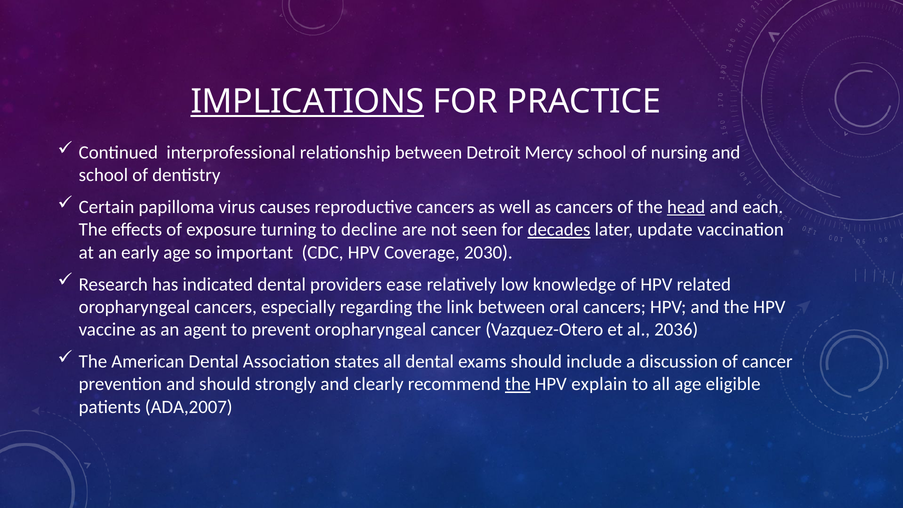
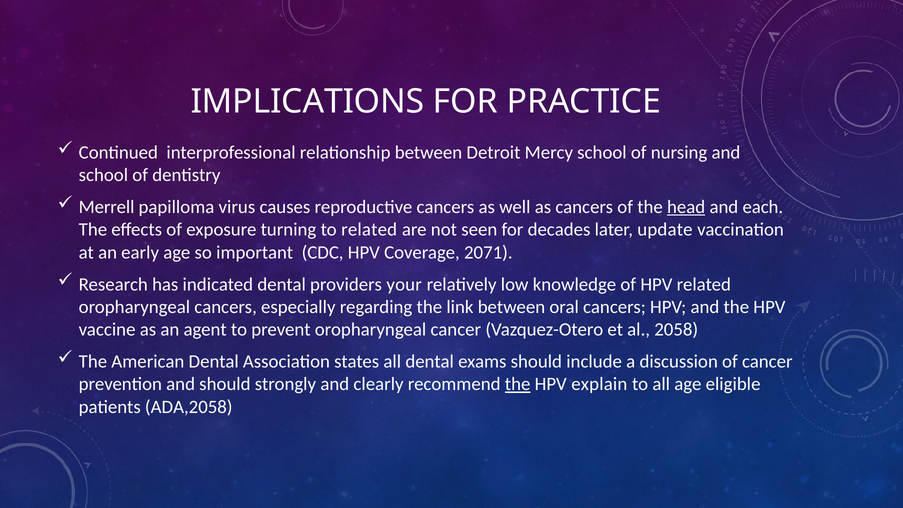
IMPLICATIONS underline: present -> none
Certain: Certain -> Merrell
to decline: decline -> related
decades underline: present -> none
2030: 2030 -> 2071
ease: ease -> your
2036: 2036 -> 2058
ADA,2007: ADA,2007 -> ADA,2058
